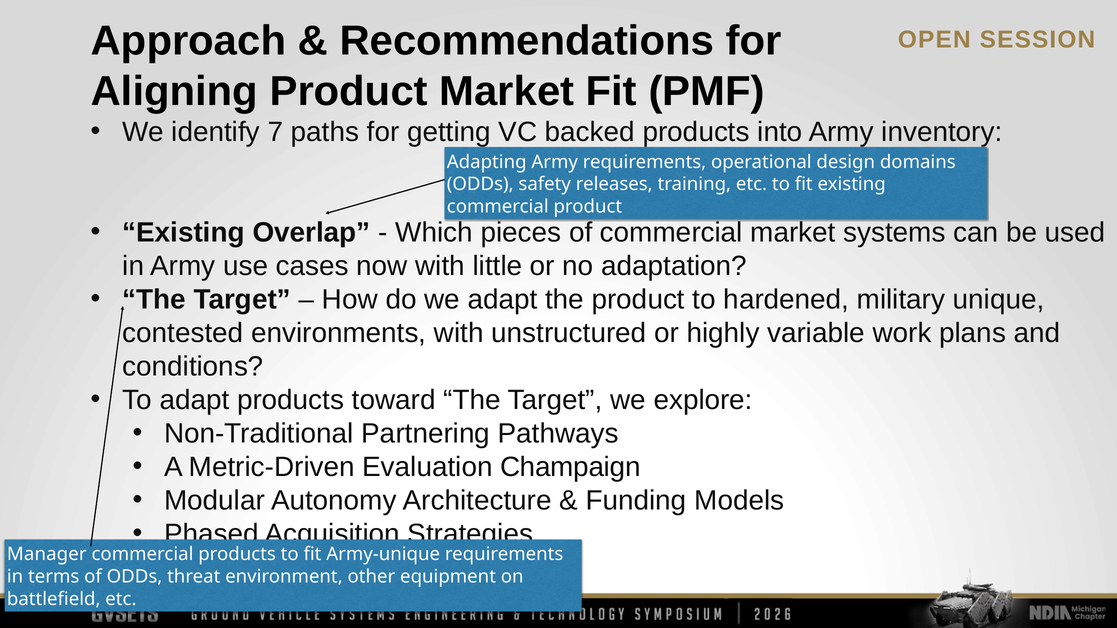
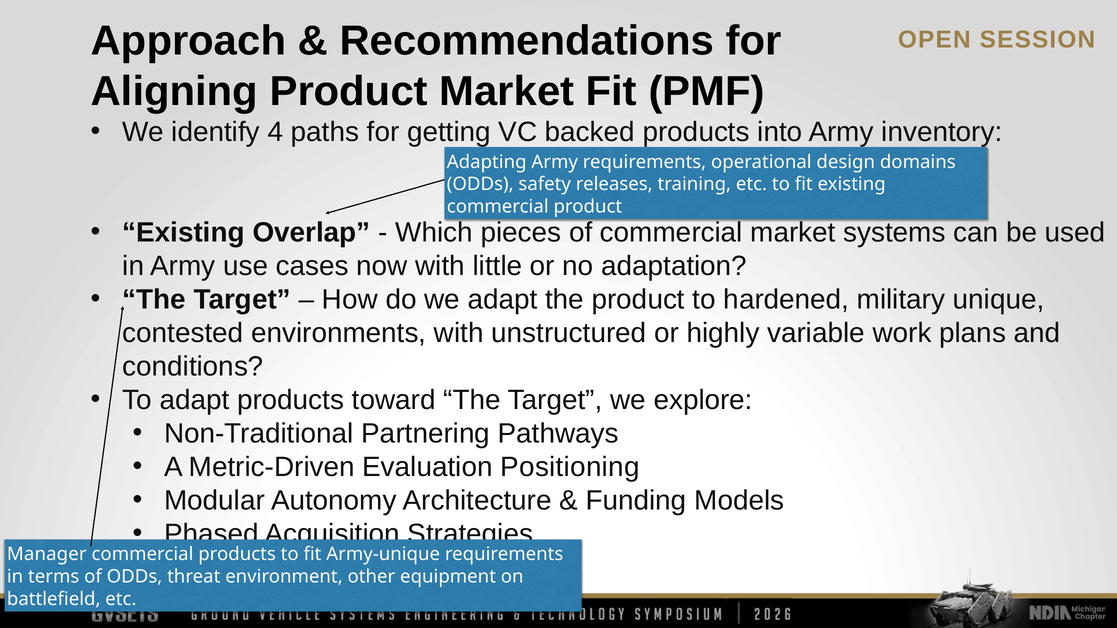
7: 7 -> 4
Champaign: Champaign -> Positioning
